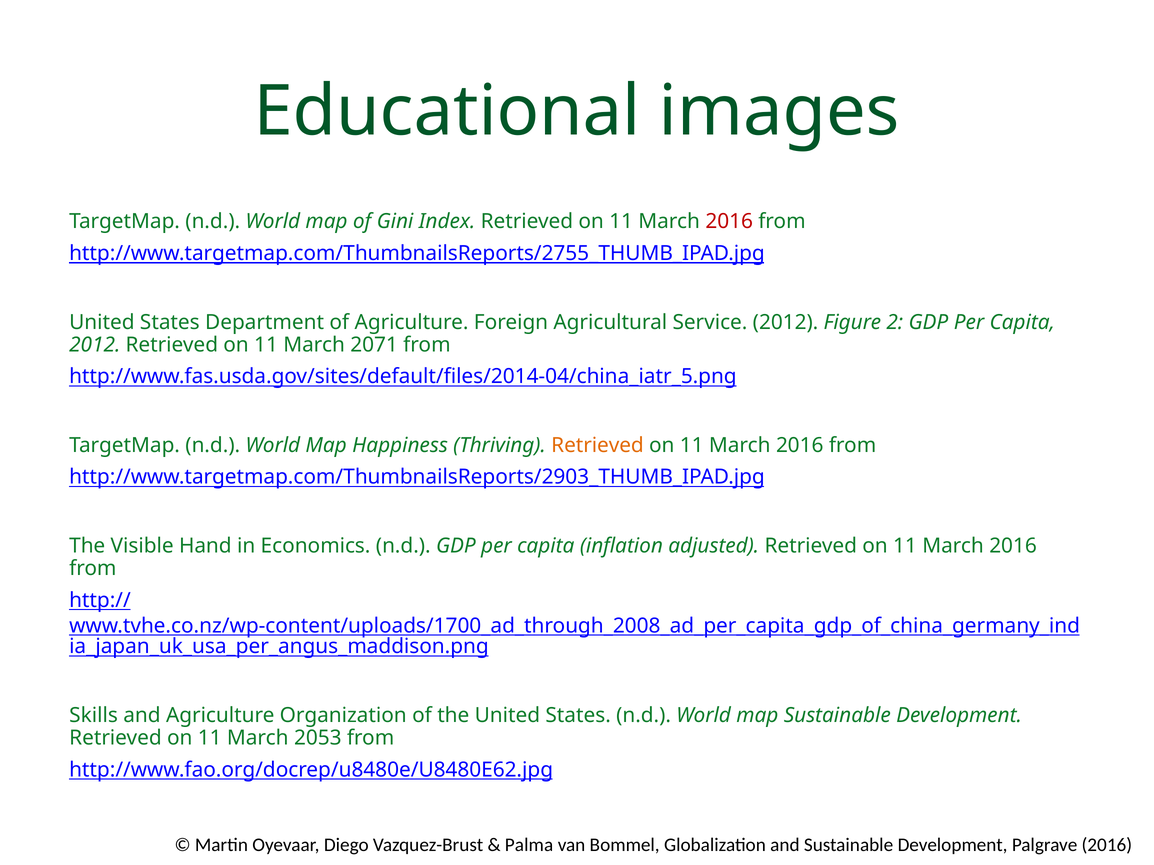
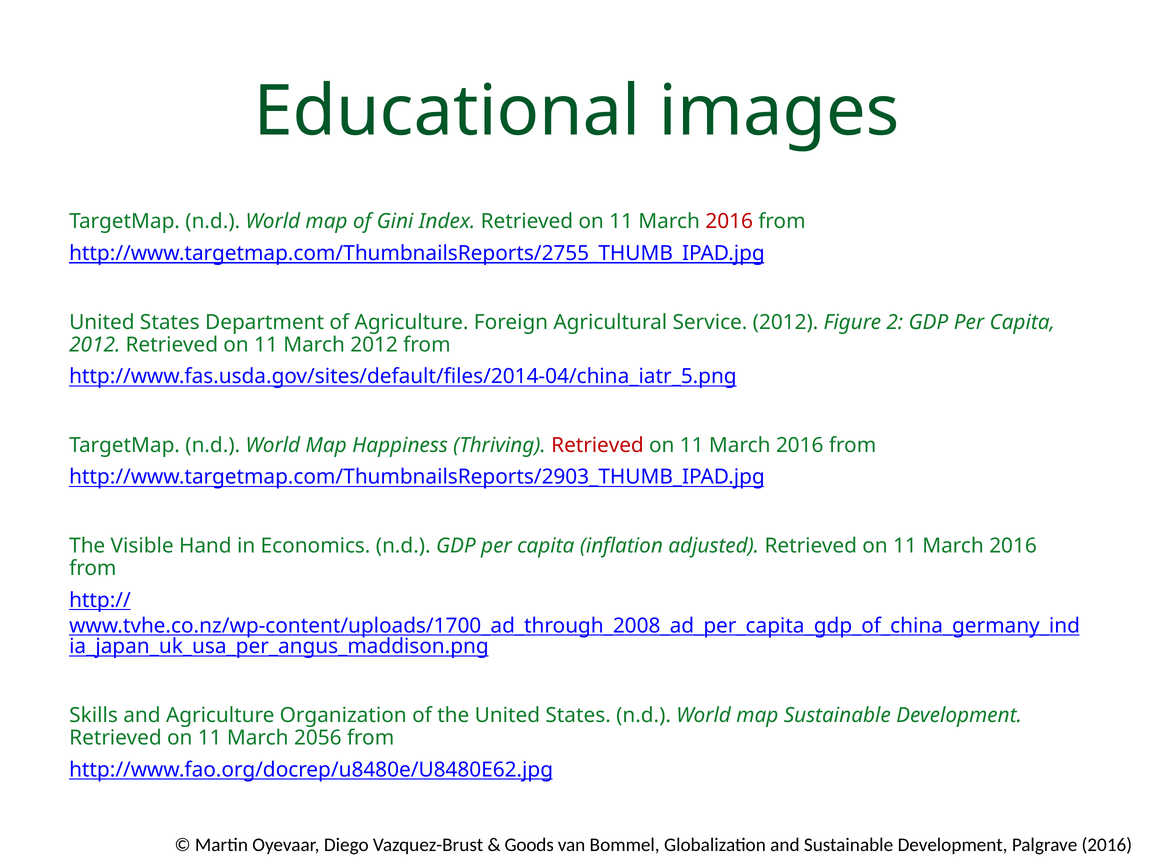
March 2071: 2071 -> 2012
Retrieved at (598, 446) colour: orange -> red
2053: 2053 -> 2056
Palma: Palma -> Goods
